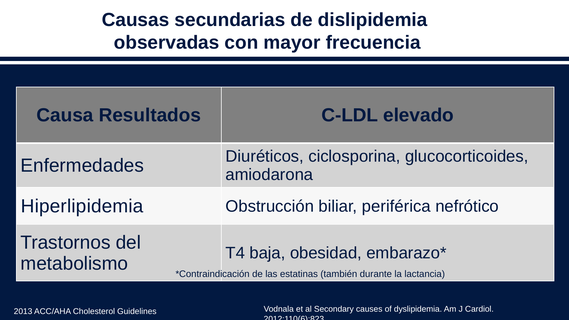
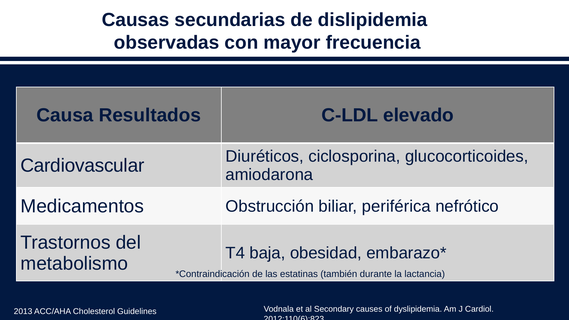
Enfermedades: Enfermedades -> Cardiovascular
Hiperlipidemia at (82, 206): Hiperlipidemia -> Medicamentos
